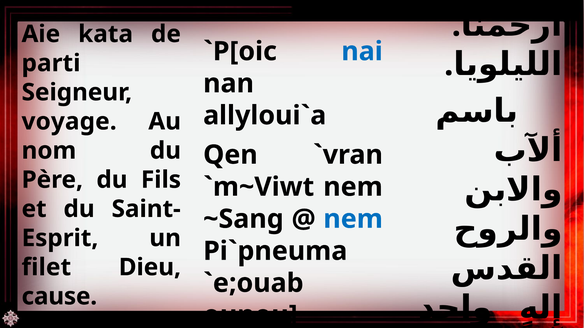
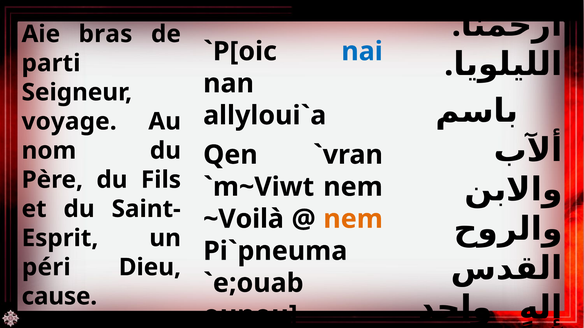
kata: kata -> bras
~Sang: ~Sang -> ~Voilà
nem at (353, 219) colour: blue -> orange
filet: filet -> péri
